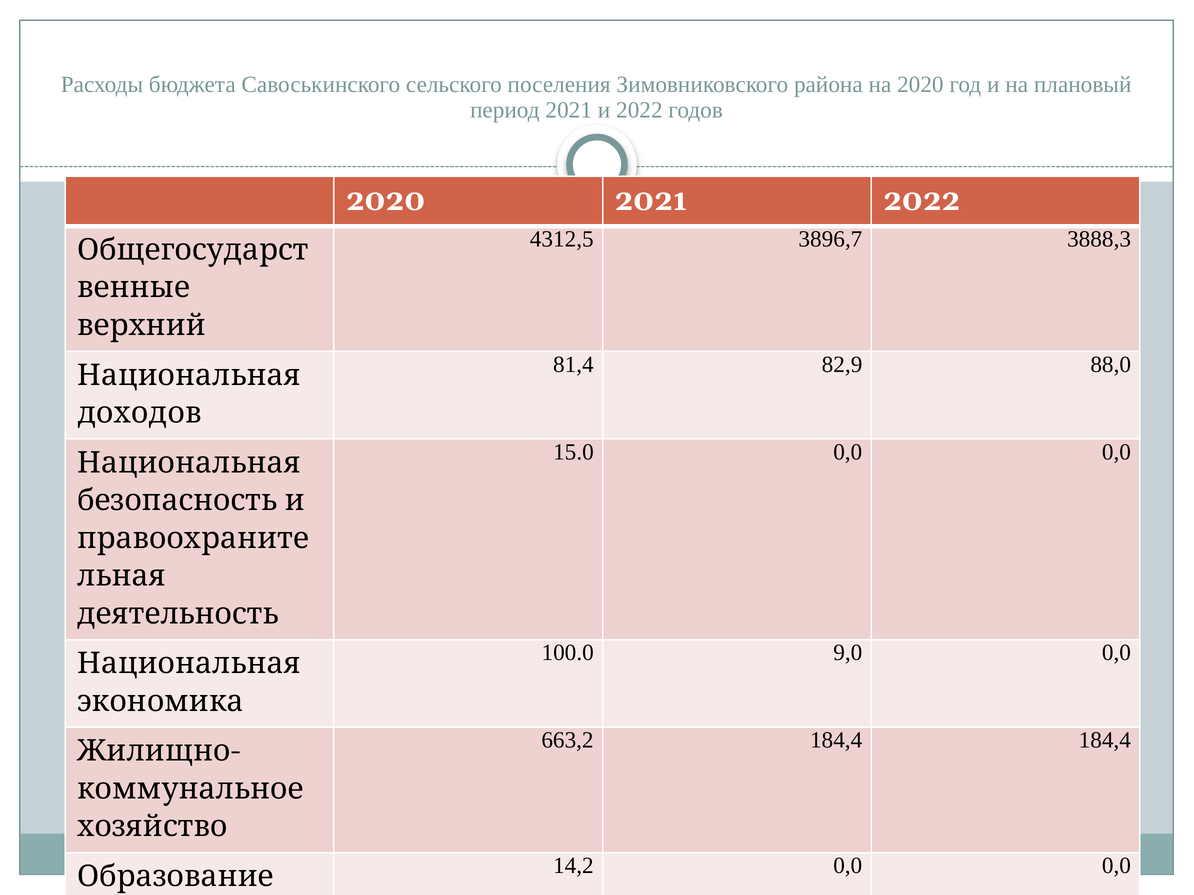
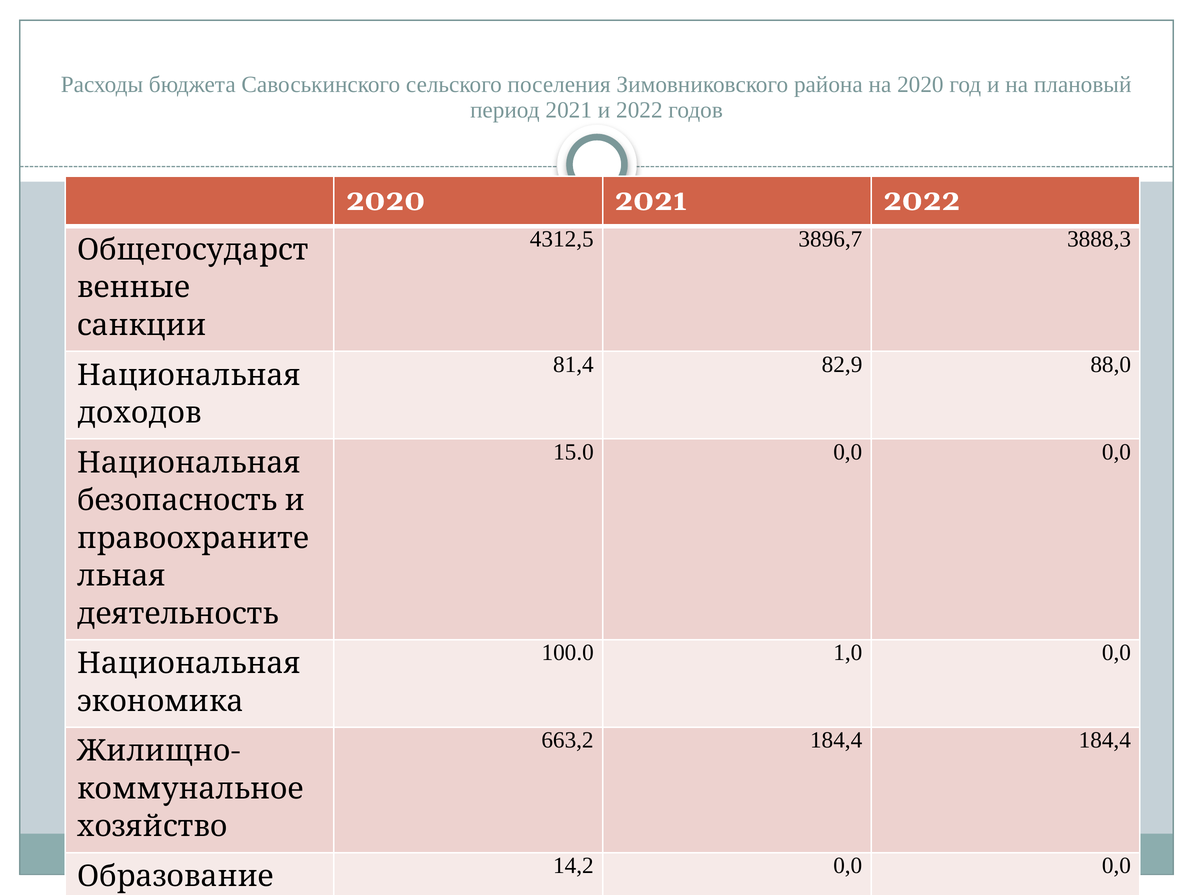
верхний: верхний -> санкции
9,0: 9,0 -> 1,0
